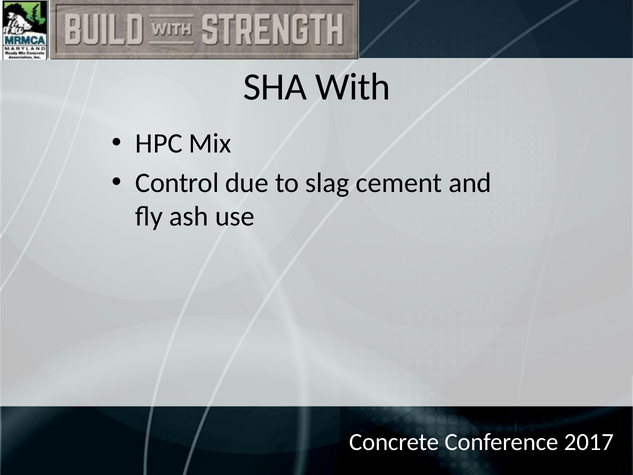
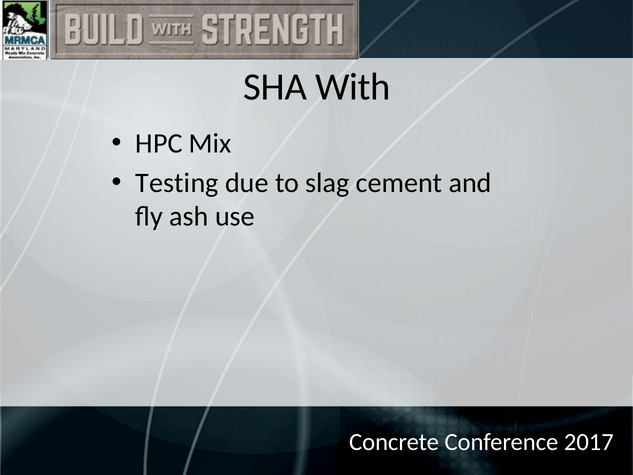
Control: Control -> Testing
